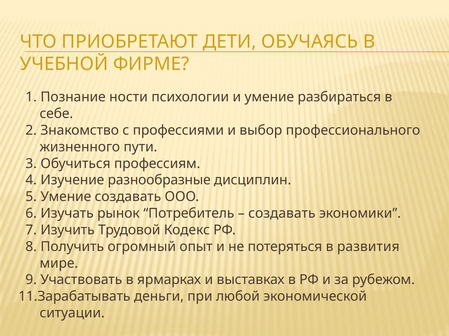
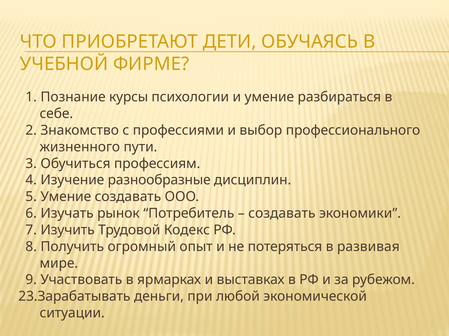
ности: ности -> курсы
развития: развития -> развивая
11.Зарабатывать: 11.Зарабатывать -> 23.Зарабатывать
